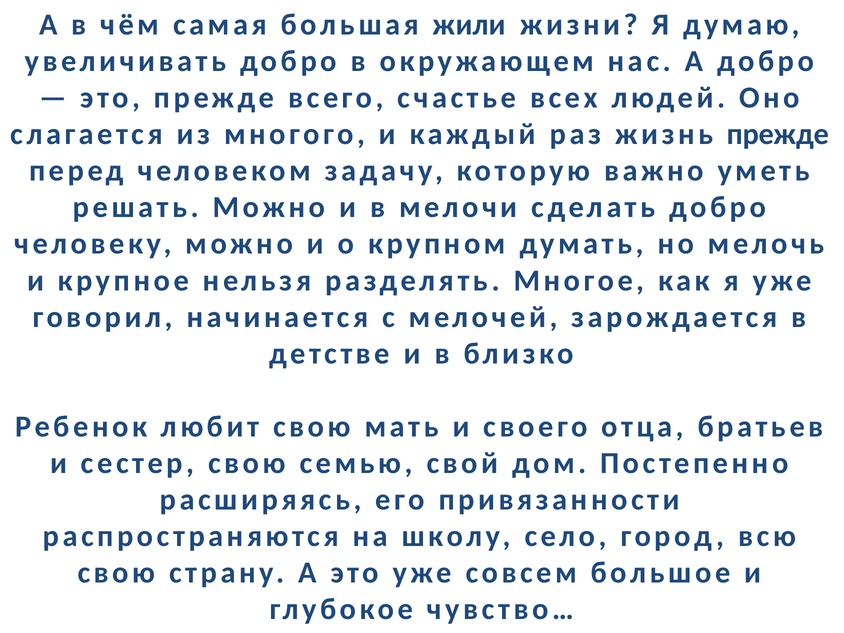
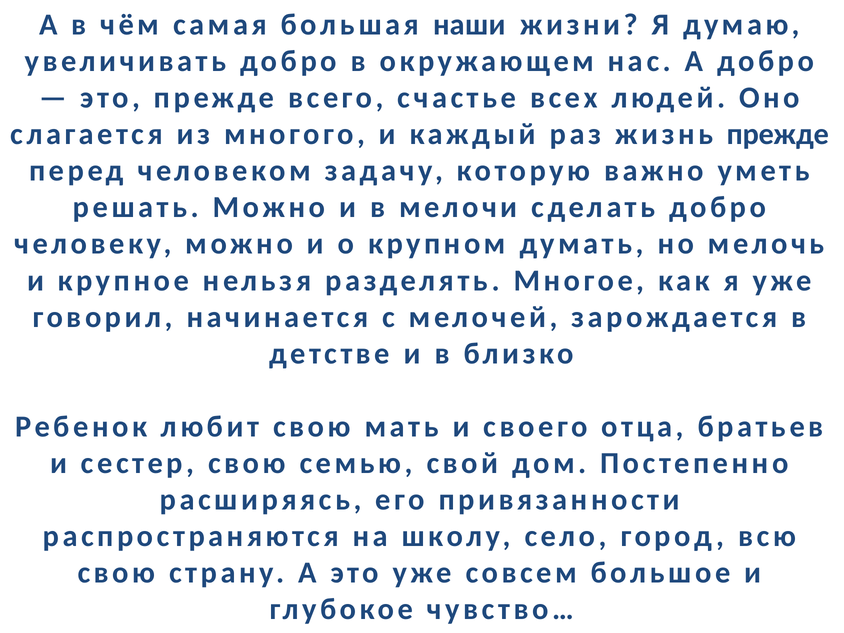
жили: жили -> наши
